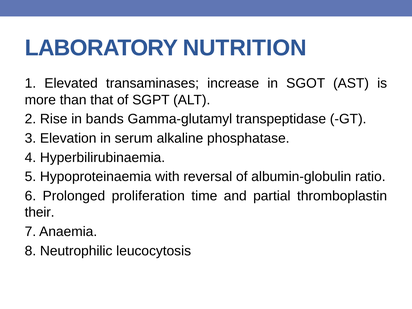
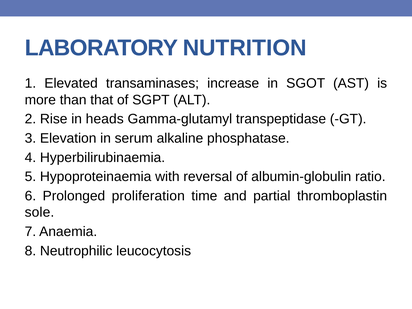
bands: bands -> heads
their: their -> sole
